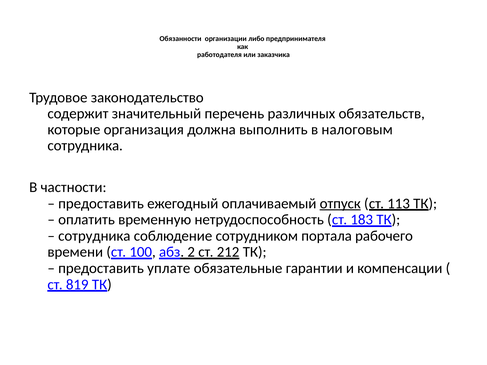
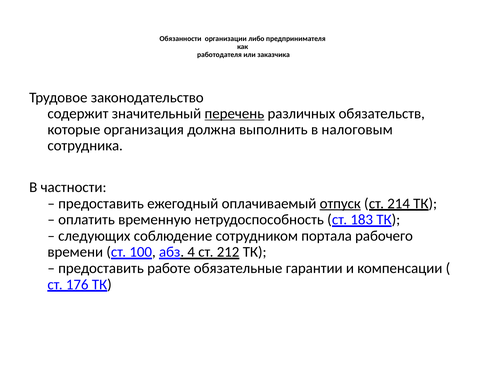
перечень underline: none -> present
113: 113 -> 214
сотрудника at (94, 236): сотрудника -> следующих
2: 2 -> 4
уплате: уплате -> работе
819: 819 -> 176
